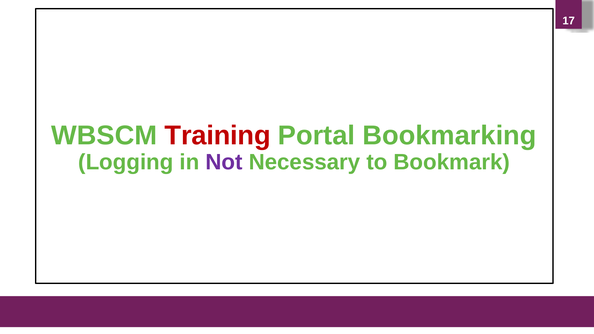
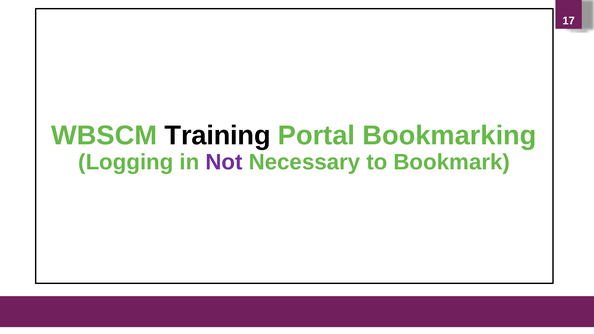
Training colour: red -> black
